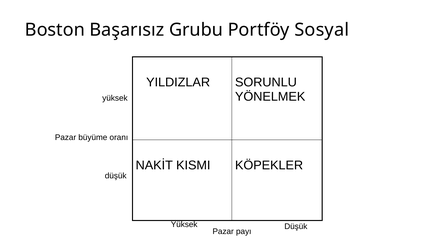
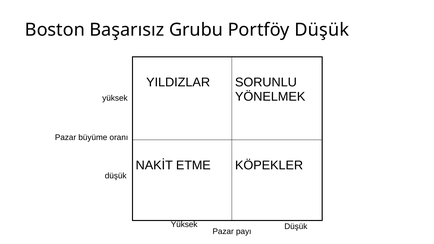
Portföy Sosyal: Sosyal -> Düşük
KISMI: KISMI -> ETME
